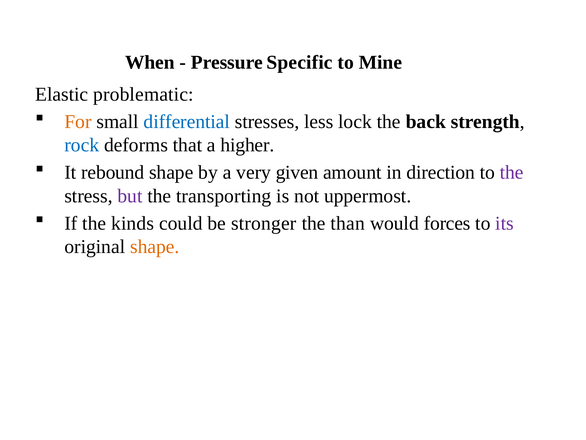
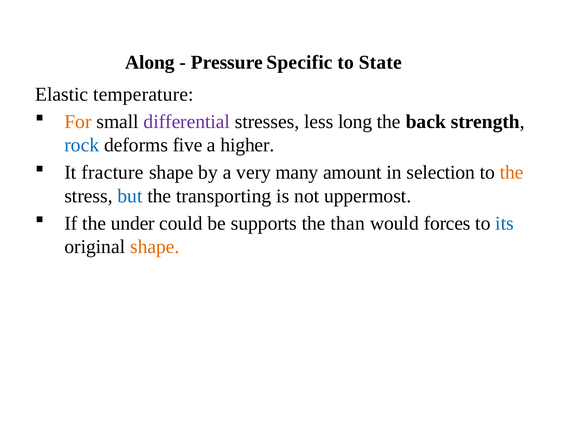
When: When -> Along
Mine: Mine -> State
problematic: problematic -> temperature
differential colour: blue -> purple
lock: lock -> long
that: that -> five
rebound: rebound -> fracture
given: given -> many
direction: direction -> selection
the at (512, 172) colour: purple -> orange
but colour: purple -> blue
kinds: kinds -> under
stronger: stronger -> supports
its colour: purple -> blue
